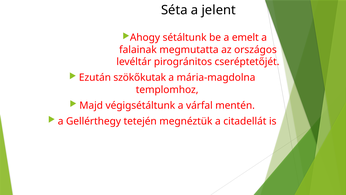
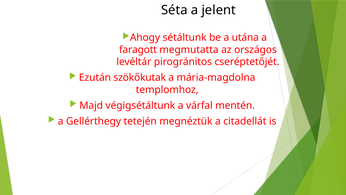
emelt: emelt -> utána
falainak: falainak -> faragott
